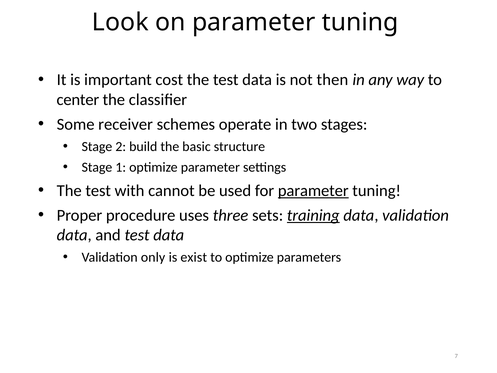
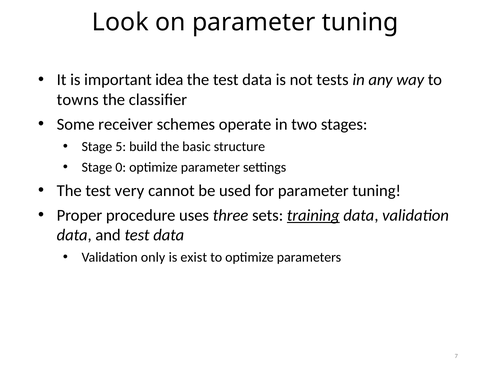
cost: cost -> idea
then: then -> tests
center: center -> towns
2: 2 -> 5
1: 1 -> 0
with: with -> very
parameter at (313, 190) underline: present -> none
